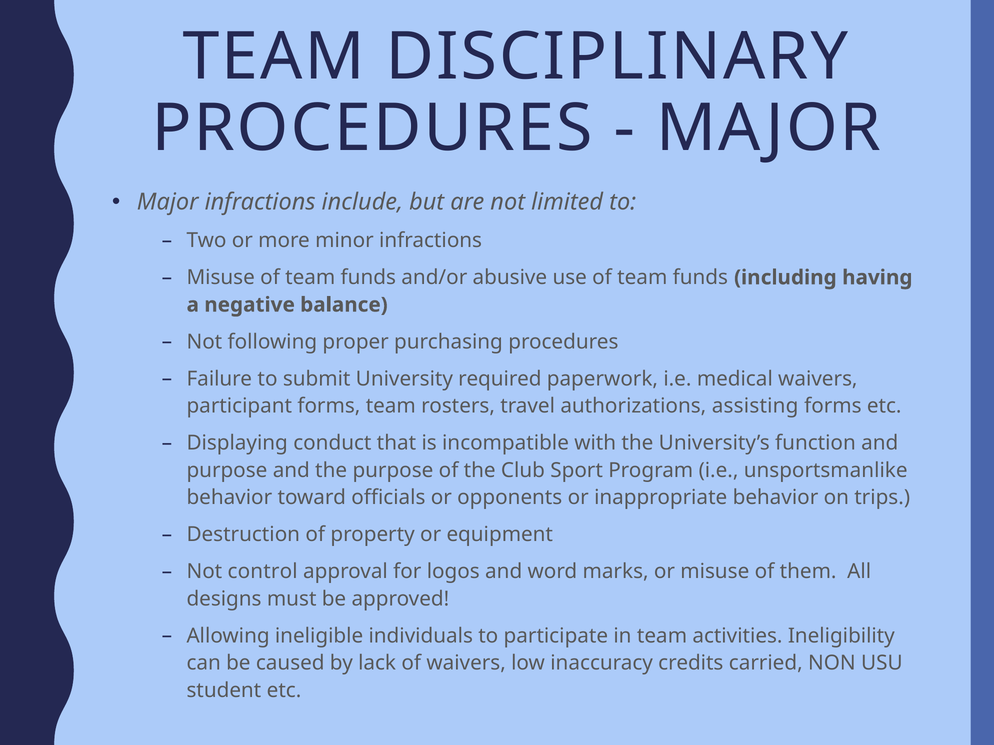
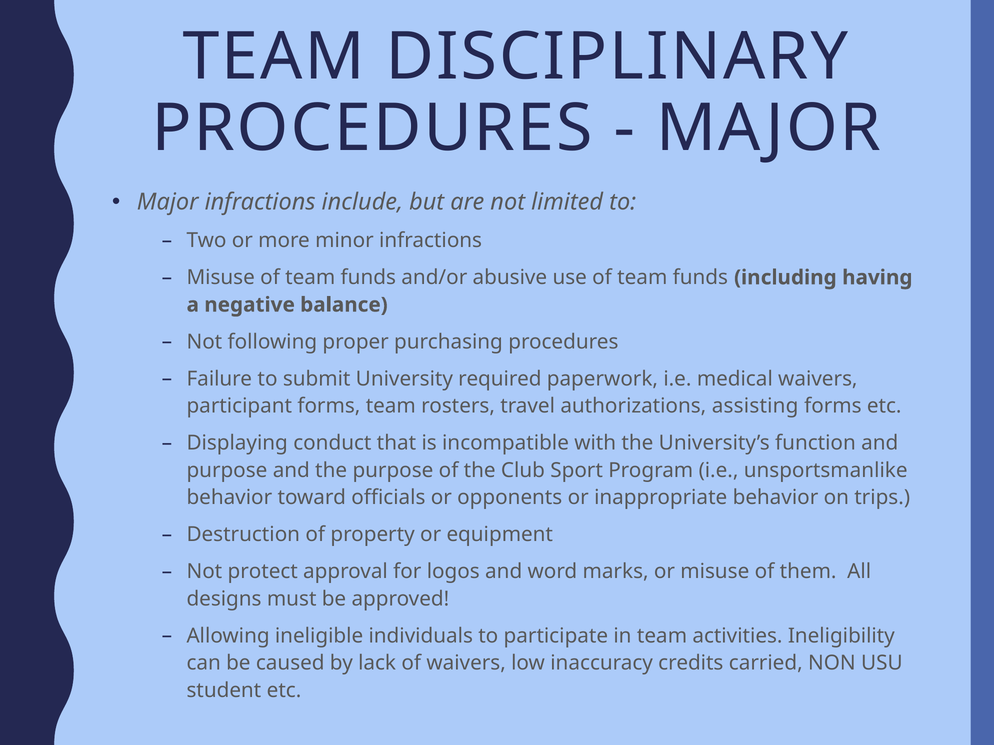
control: control -> protect
